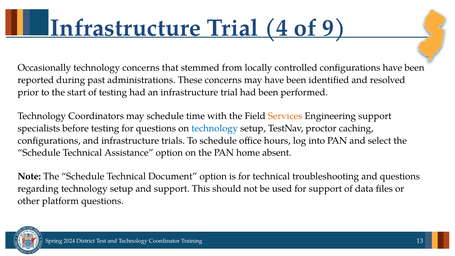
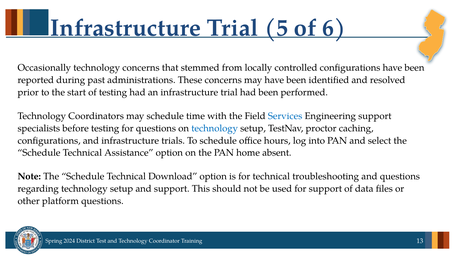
4: 4 -> 5
9: 9 -> 6
Services colour: orange -> blue
Document: Document -> Download
